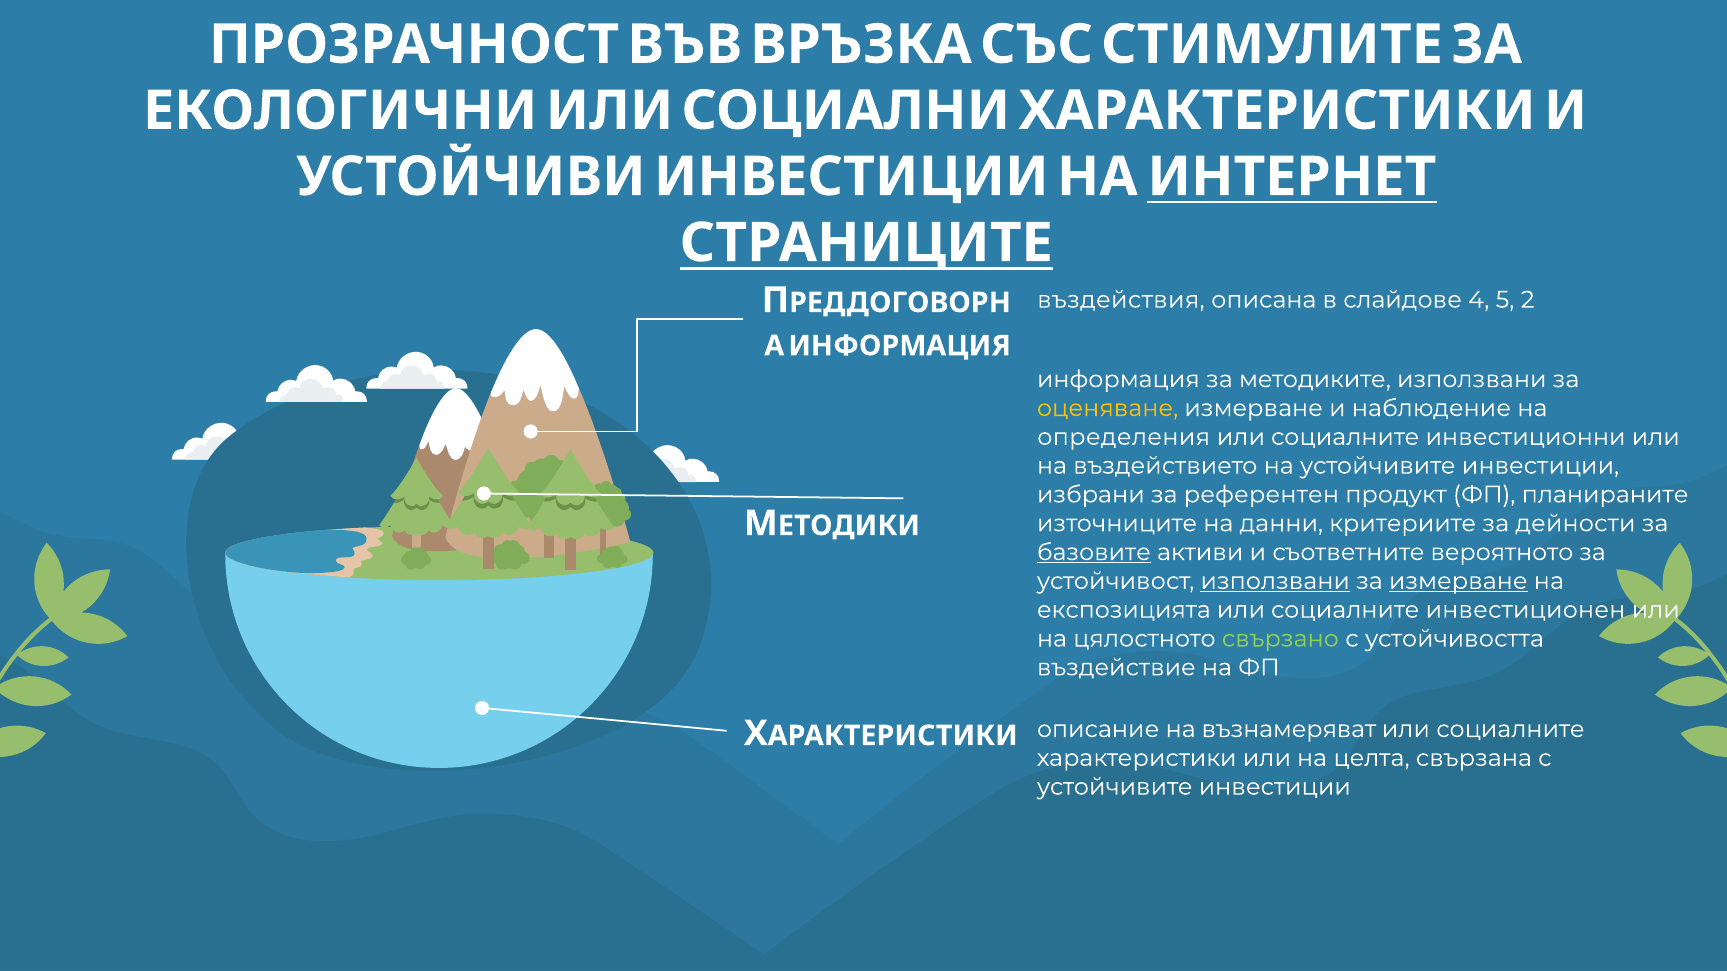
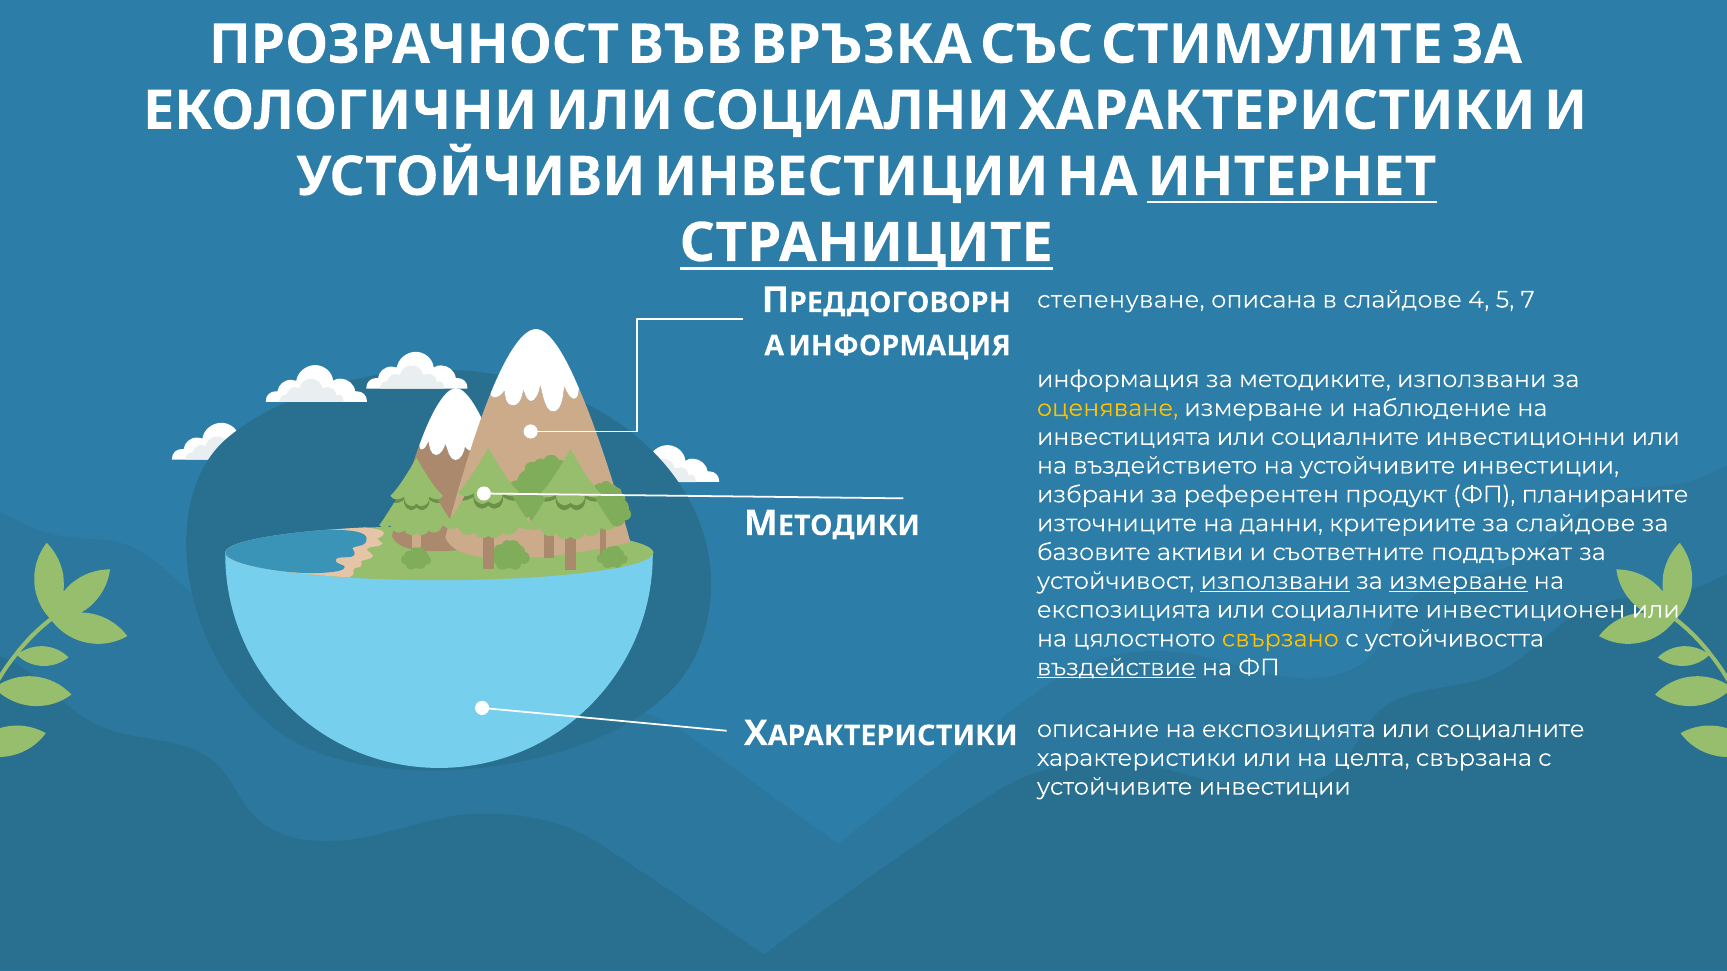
въздействия: въздействия -> степенуване
2: 2 -> 7
определения: определения -> инвестицията
за дейности: дейности -> слайдове
базовите underline: present -> none
вероятното: вероятното -> поддържат
свързано colour: light green -> yellow
въздействие underline: none -> present
описание на възнамеряват: възнамеряват -> експозицията
